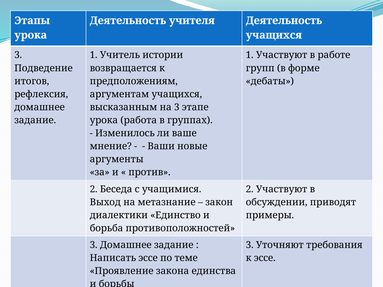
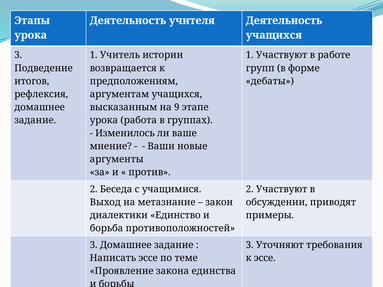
на 3: 3 -> 9
